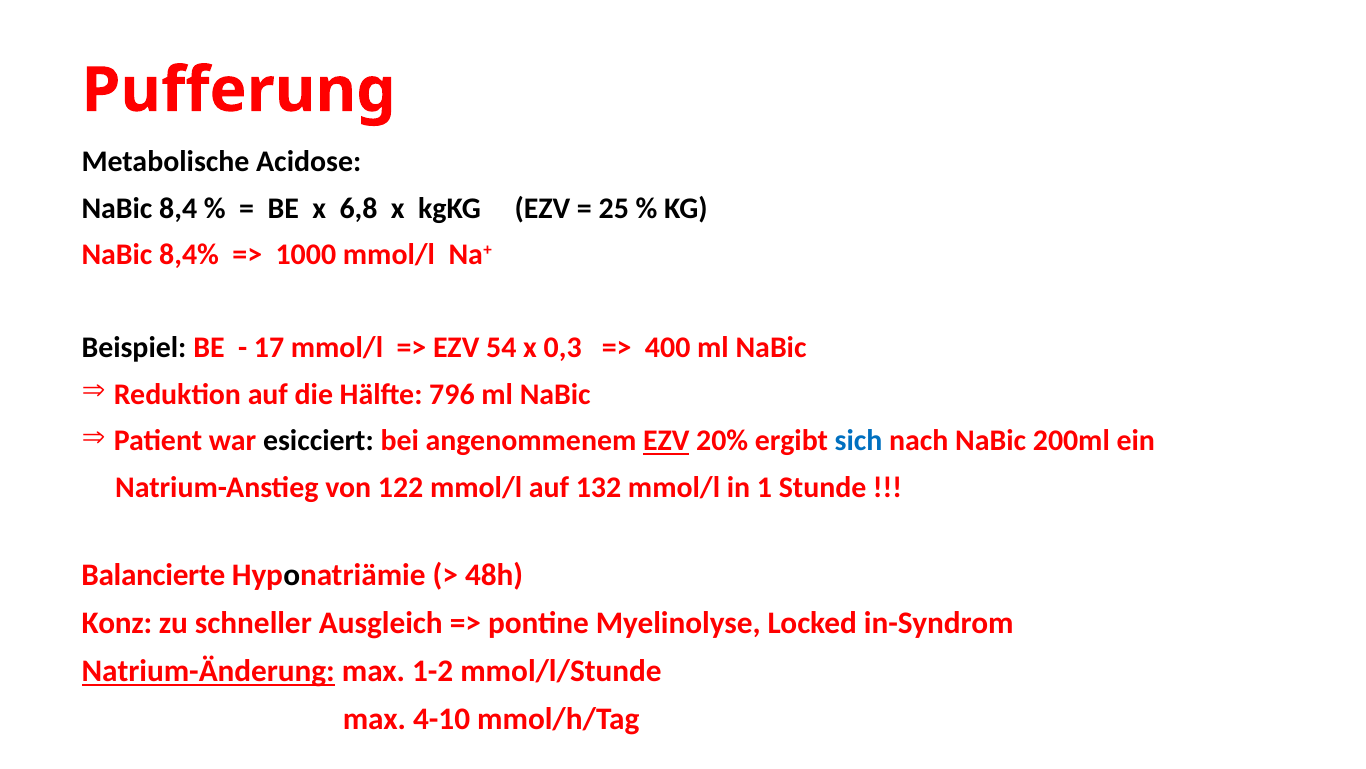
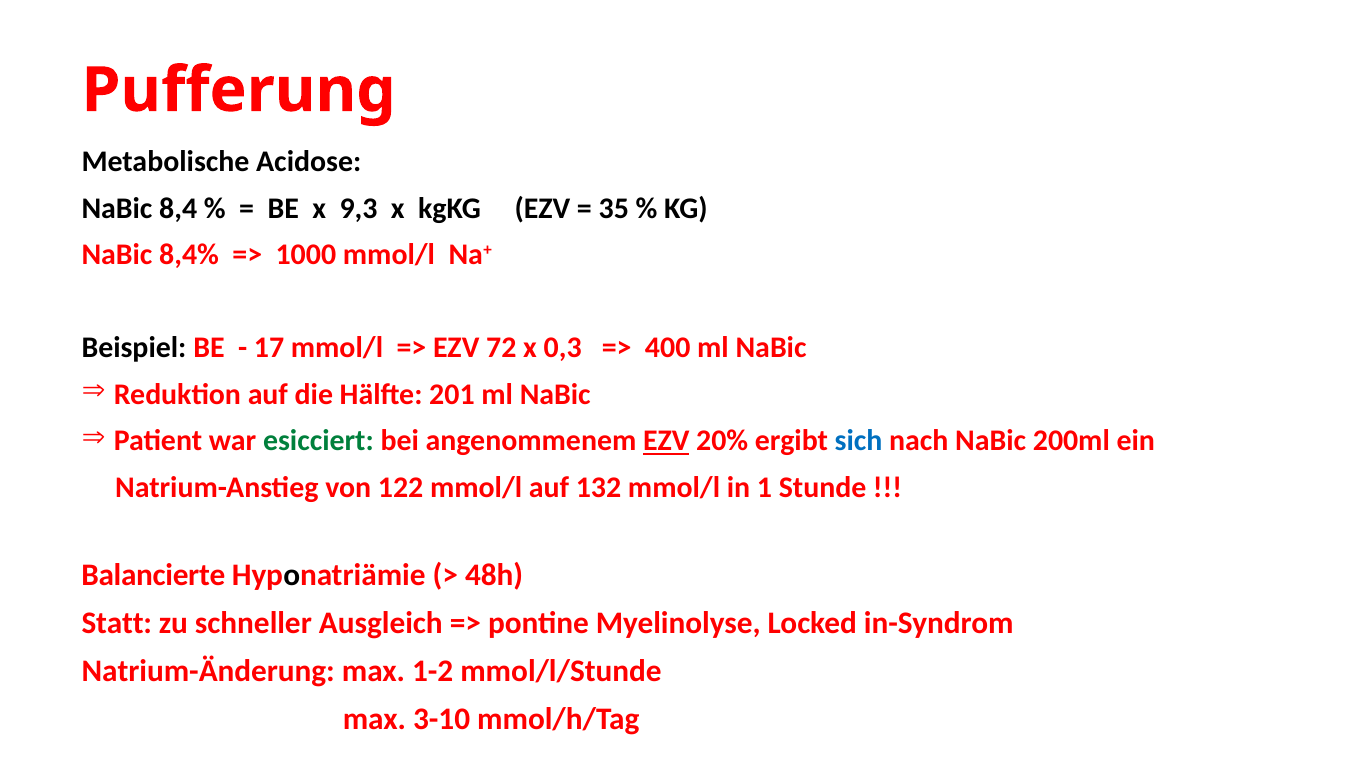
6,8: 6,8 -> 9,3
25: 25 -> 35
54: 54 -> 72
796: 796 -> 201
esicciert colour: black -> green
Konz: Konz -> Statt
Natrium-Änderung underline: present -> none
4-10: 4-10 -> 3-10
